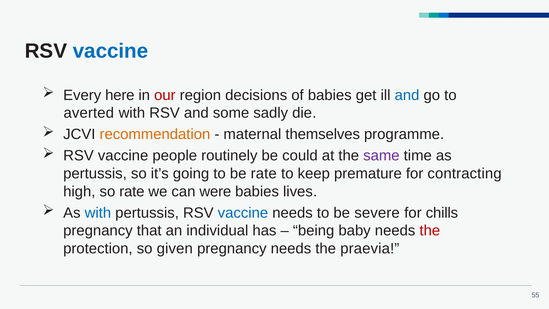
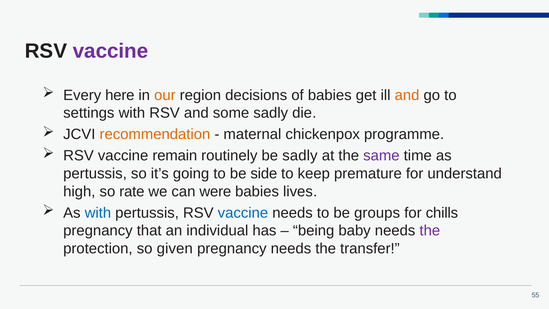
vaccine at (111, 51) colour: blue -> purple
our colour: red -> orange
and at (407, 95) colour: blue -> orange
averted: averted -> settings
themselves: themselves -> chickenpox
people: people -> remain
be could: could -> sadly
be rate: rate -> side
contracting: contracting -> understand
severe: severe -> groups
the at (430, 231) colour: red -> purple
praevia: praevia -> transfer
